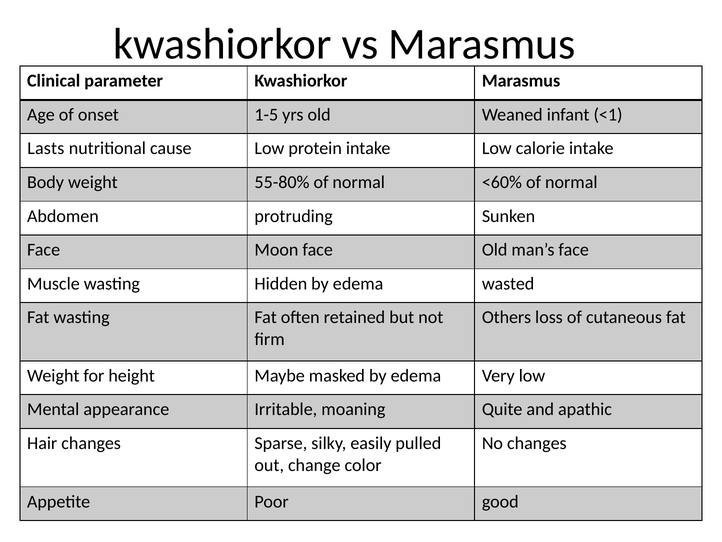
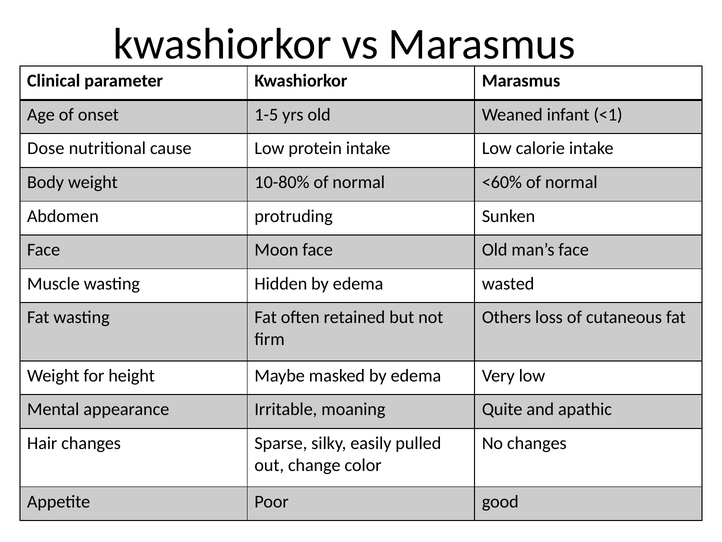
Lasts: Lasts -> Dose
55-80%: 55-80% -> 10-80%
